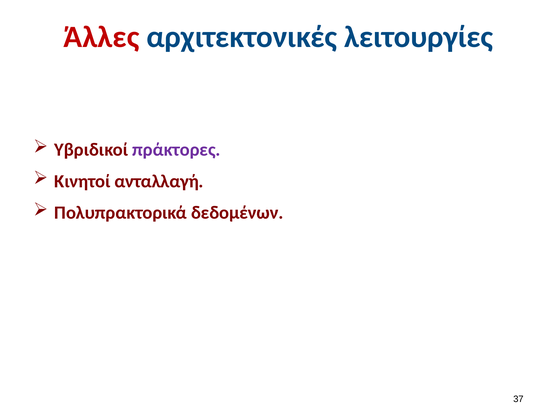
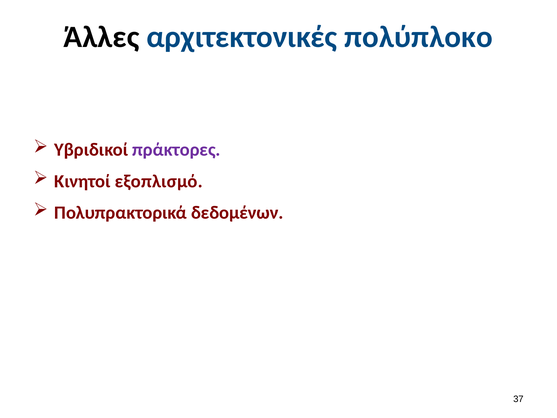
Άλλες colour: red -> black
λειτουργίες: λειτουργίες -> πολύπλοκο
ανταλλαγή: ανταλλαγή -> εξοπλισμό
